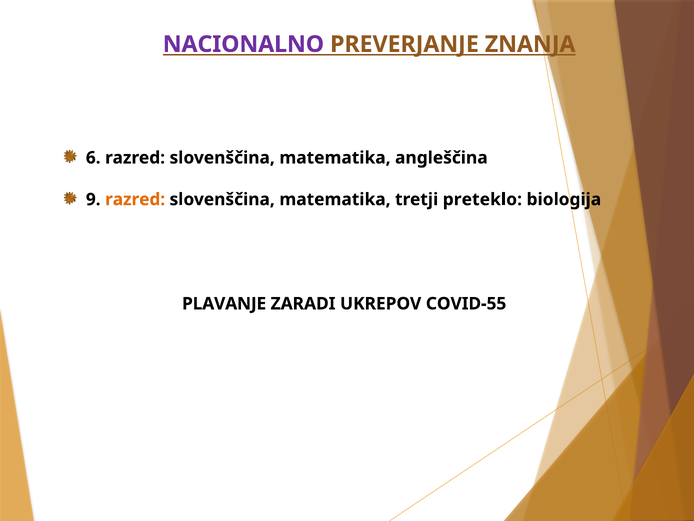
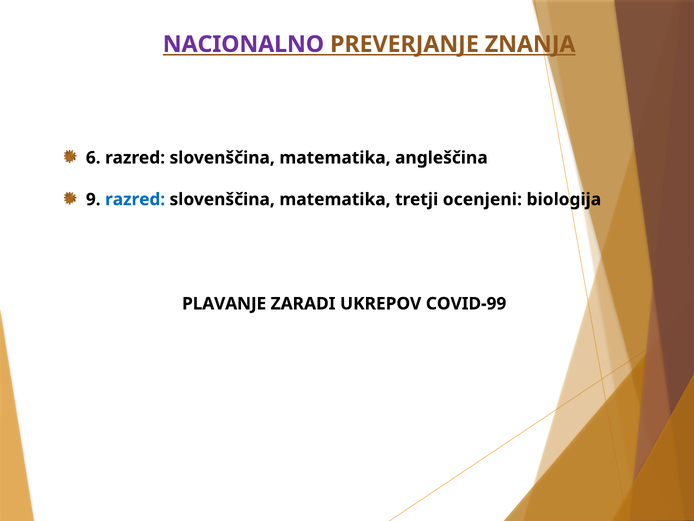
razred at (135, 199) colour: orange -> blue
preteklo: preteklo -> ocenjeni
COVID-55: COVID-55 -> COVID-99
